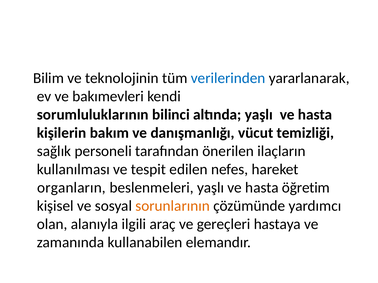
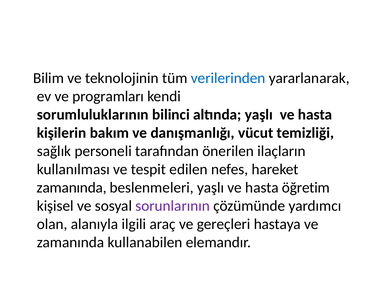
bakımevleri: bakımevleri -> programları
organların at (71, 188): organların -> zamanında
sorunlarının colour: orange -> purple
